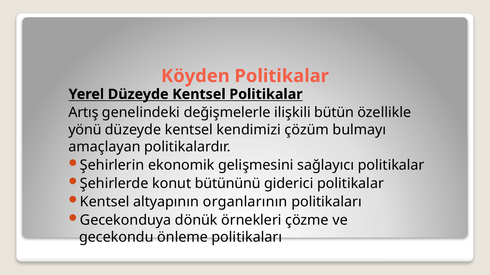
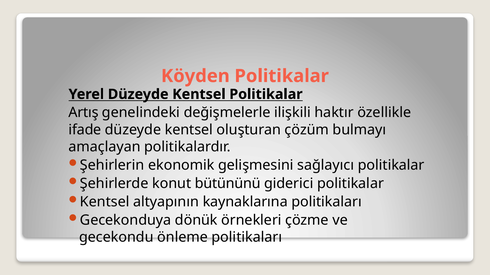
bütün: bütün -> haktır
yönü: yönü -> ifade
kendimizi: kendimizi -> oluşturan
organlarının: organlarının -> kaynaklarına
